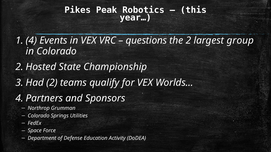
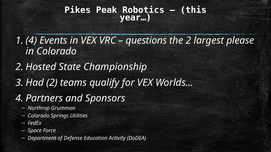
group: group -> please
